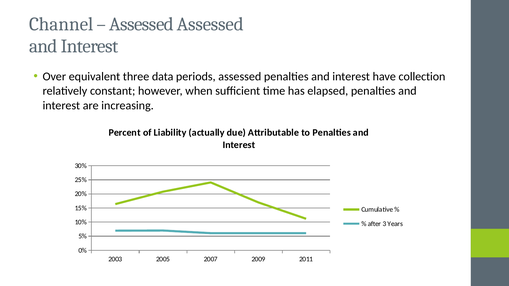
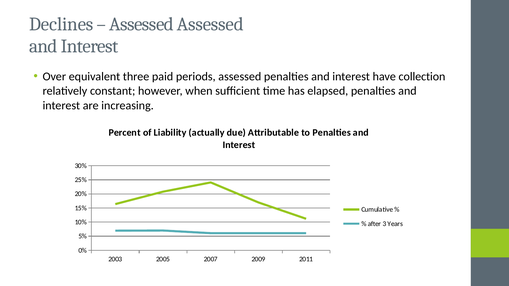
Channel: Channel -> Declines
data: data -> paid
